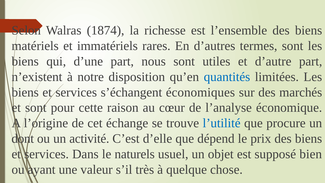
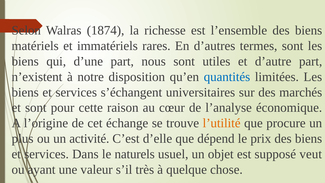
économiques: économiques -> universitaires
l’utilité colour: blue -> orange
dont: dont -> plus
bien: bien -> veut
